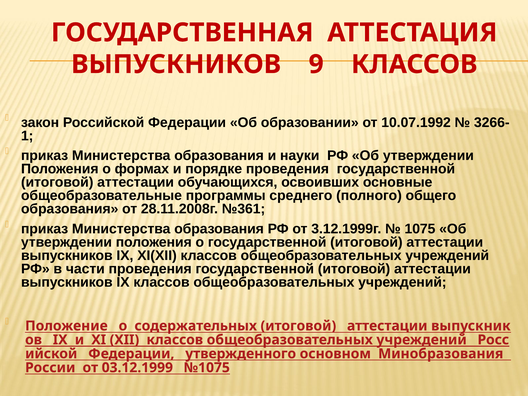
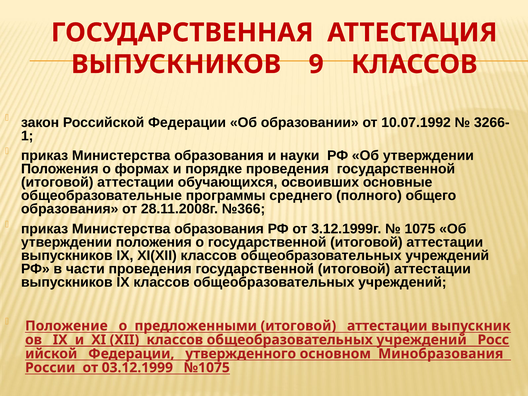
№361: №361 -> №366
содержательных: содержательных -> предложенными
